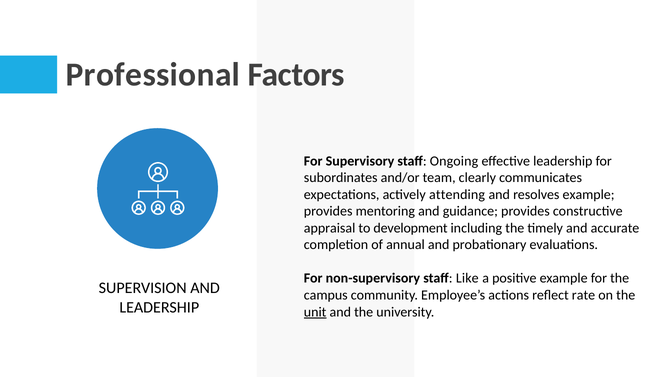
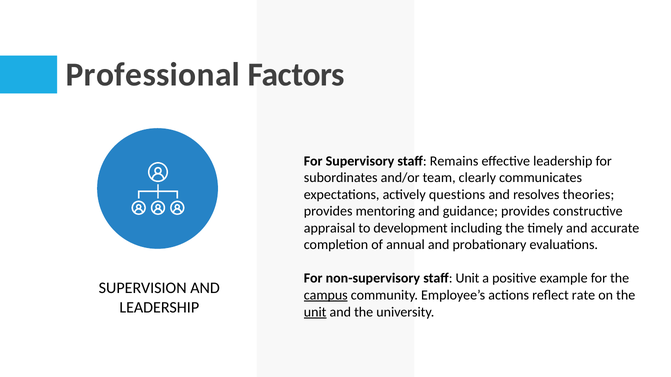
Ongoing: Ongoing -> Remains
attending: attending -> questions
example;: example; -> theories;
staff Like: Like -> Unit
campus underline: none -> present
